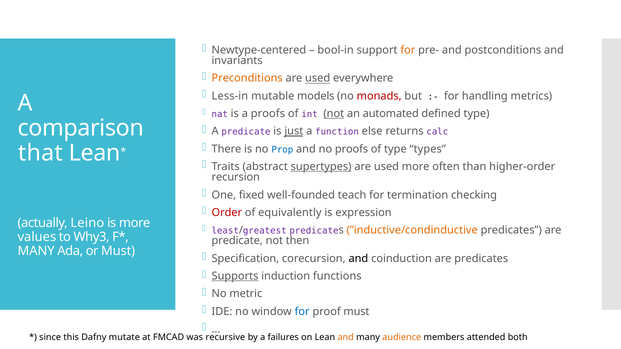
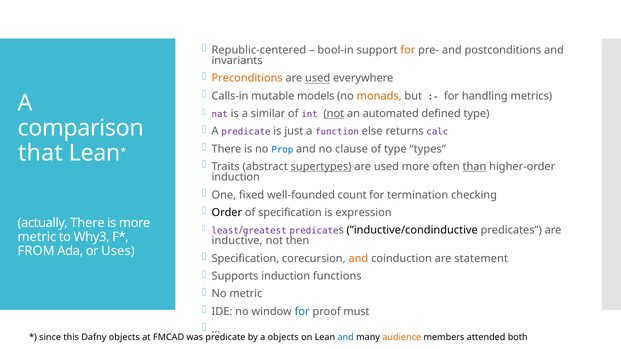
Newtype-centered: Newtype-centered -> Republic-centered
Less-in: Less-in -> Calls-in
monads colour: red -> orange
a proofs: proofs -> similar
just underline: present -> none
no proofs: proofs -> clause
than underline: none -> present
recursion at (236, 177): recursion -> induction
teach: teach -> count
Order colour: red -> black
of equivalently: equivalently -> specification
actually Leino: Leino -> There
”inductive/condinductive colour: orange -> black
values at (37, 237): values -> metric
predicate at (237, 241): predicate -> inductive
MANY at (36, 251): MANY -> FROM
or Must: Must -> Uses
and at (358, 259) colour: black -> orange
are predicates: predicates -> statement
Supports underline: present -> none
Dafny mutate: mutate -> objects
was recursive: recursive -> predicate
a failures: failures -> objects
and at (346, 338) colour: orange -> blue
